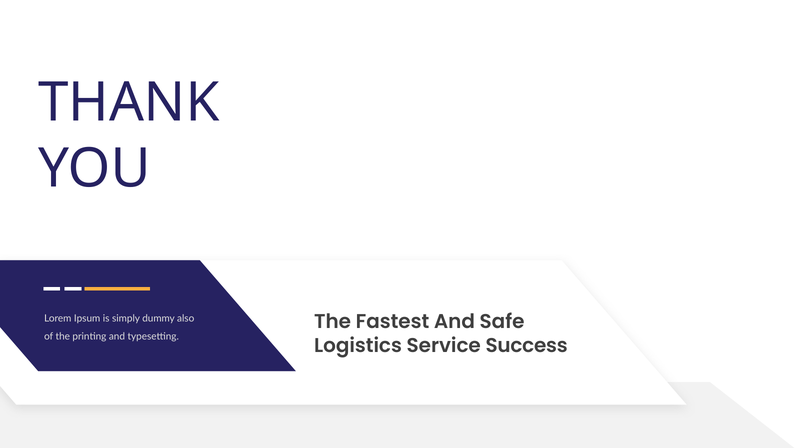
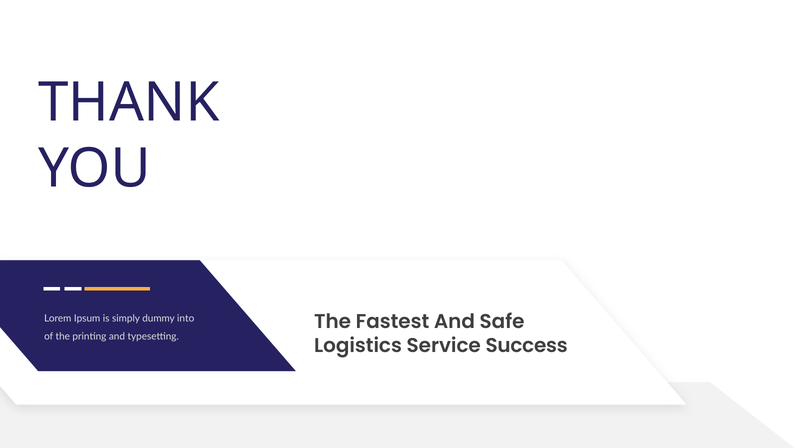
also: also -> into
